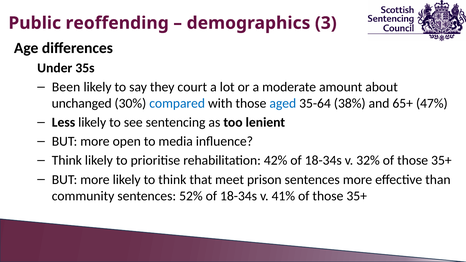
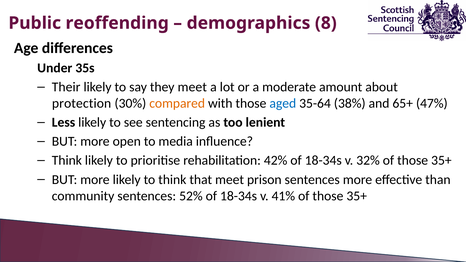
3: 3 -> 8
Been: Been -> Their
they court: court -> meet
unchanged: unchanged -> protection
compared colour: blue -> orange
